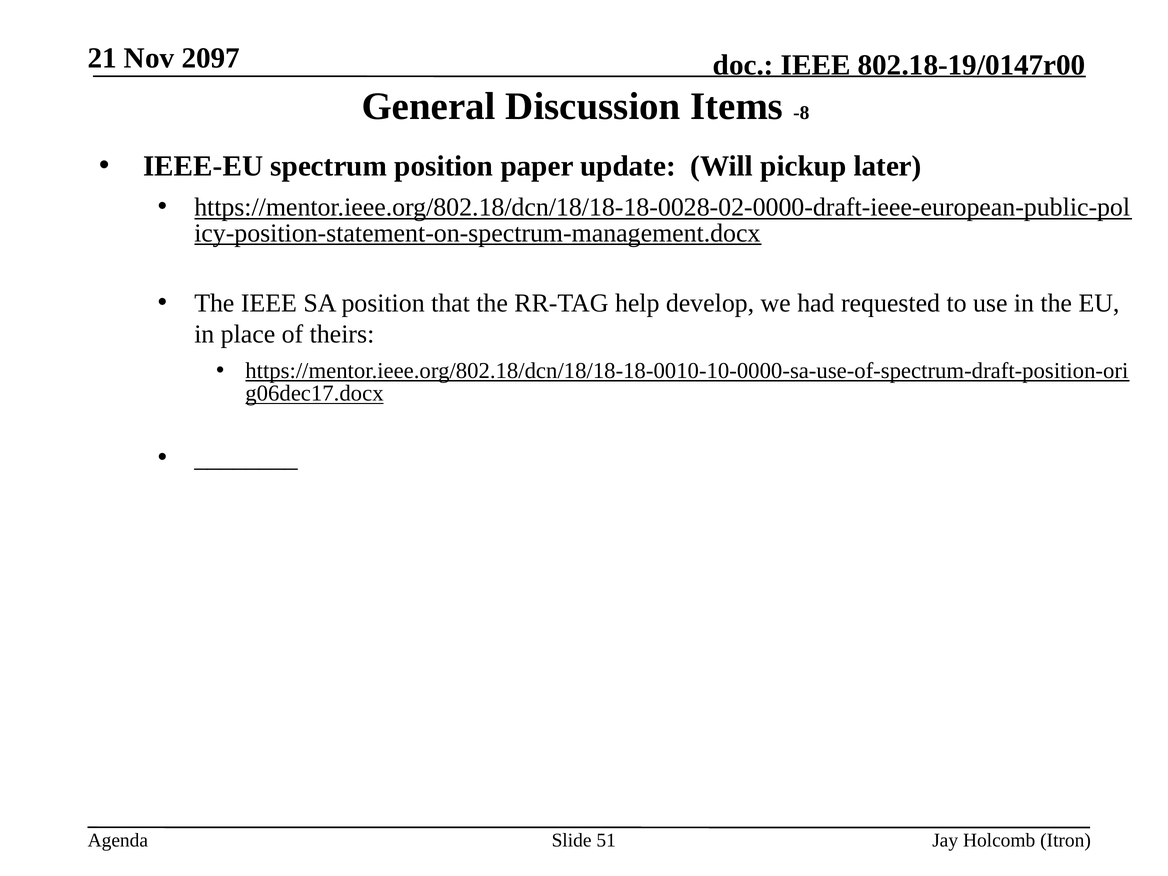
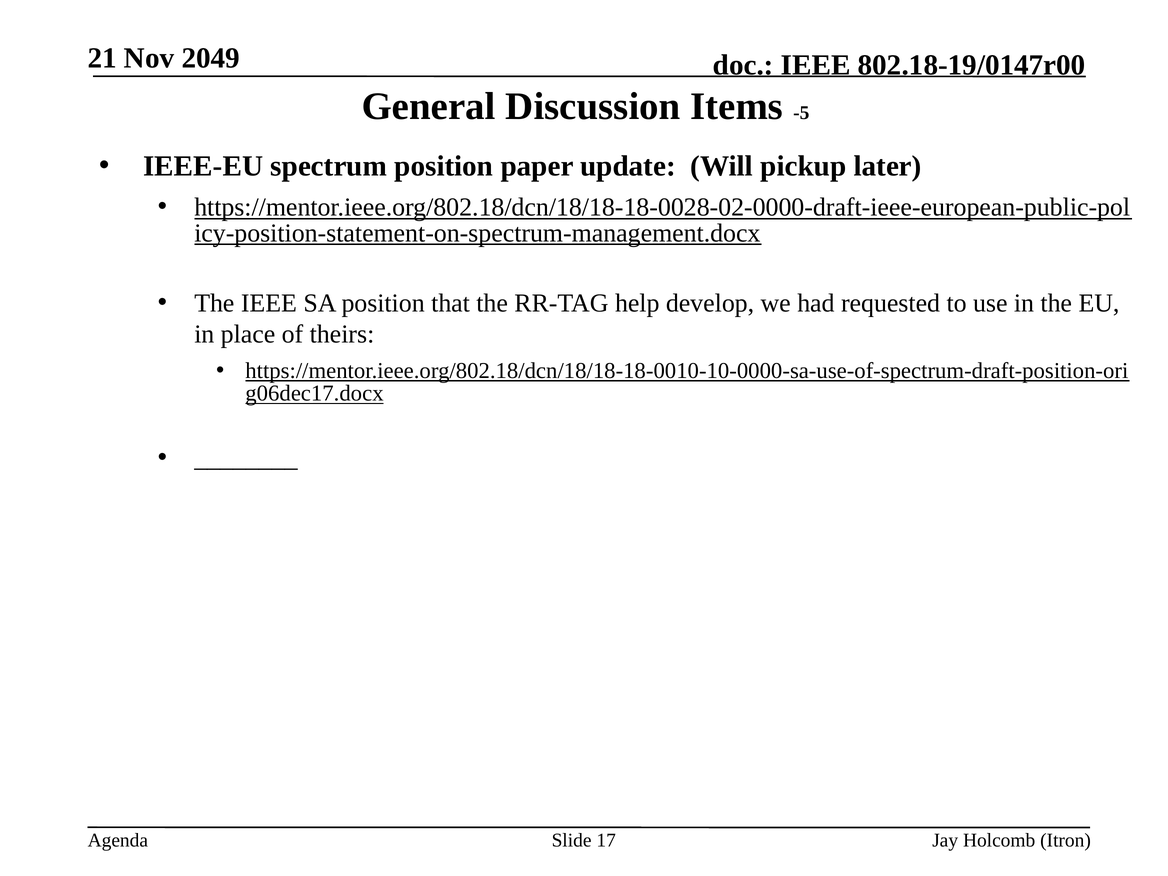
2097: 2097 -> 2049
-8: -8 -> -5
51: 51 -> 17
